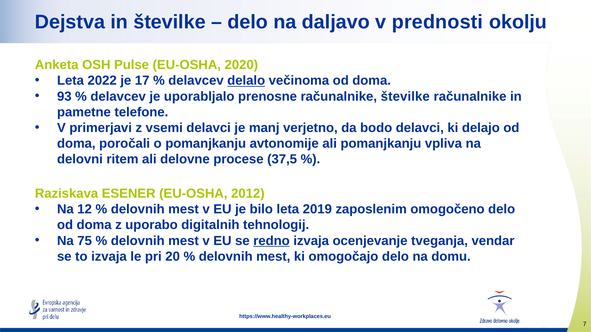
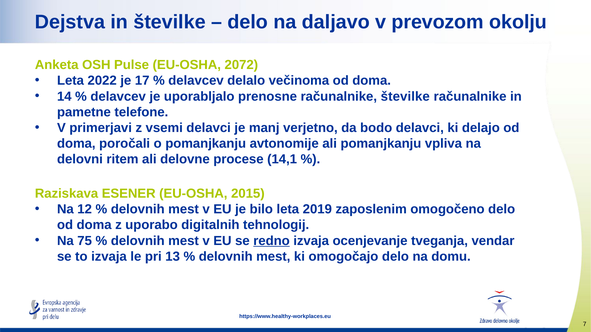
prednosti: prednosti -> prevozom
2020: 2020 -> 2072
delalo underline: present -> none
93: 93 -> 14
37,5: 37,5 -> 14,1
2012: 2012 -> 2015
20: 20 -> 13
